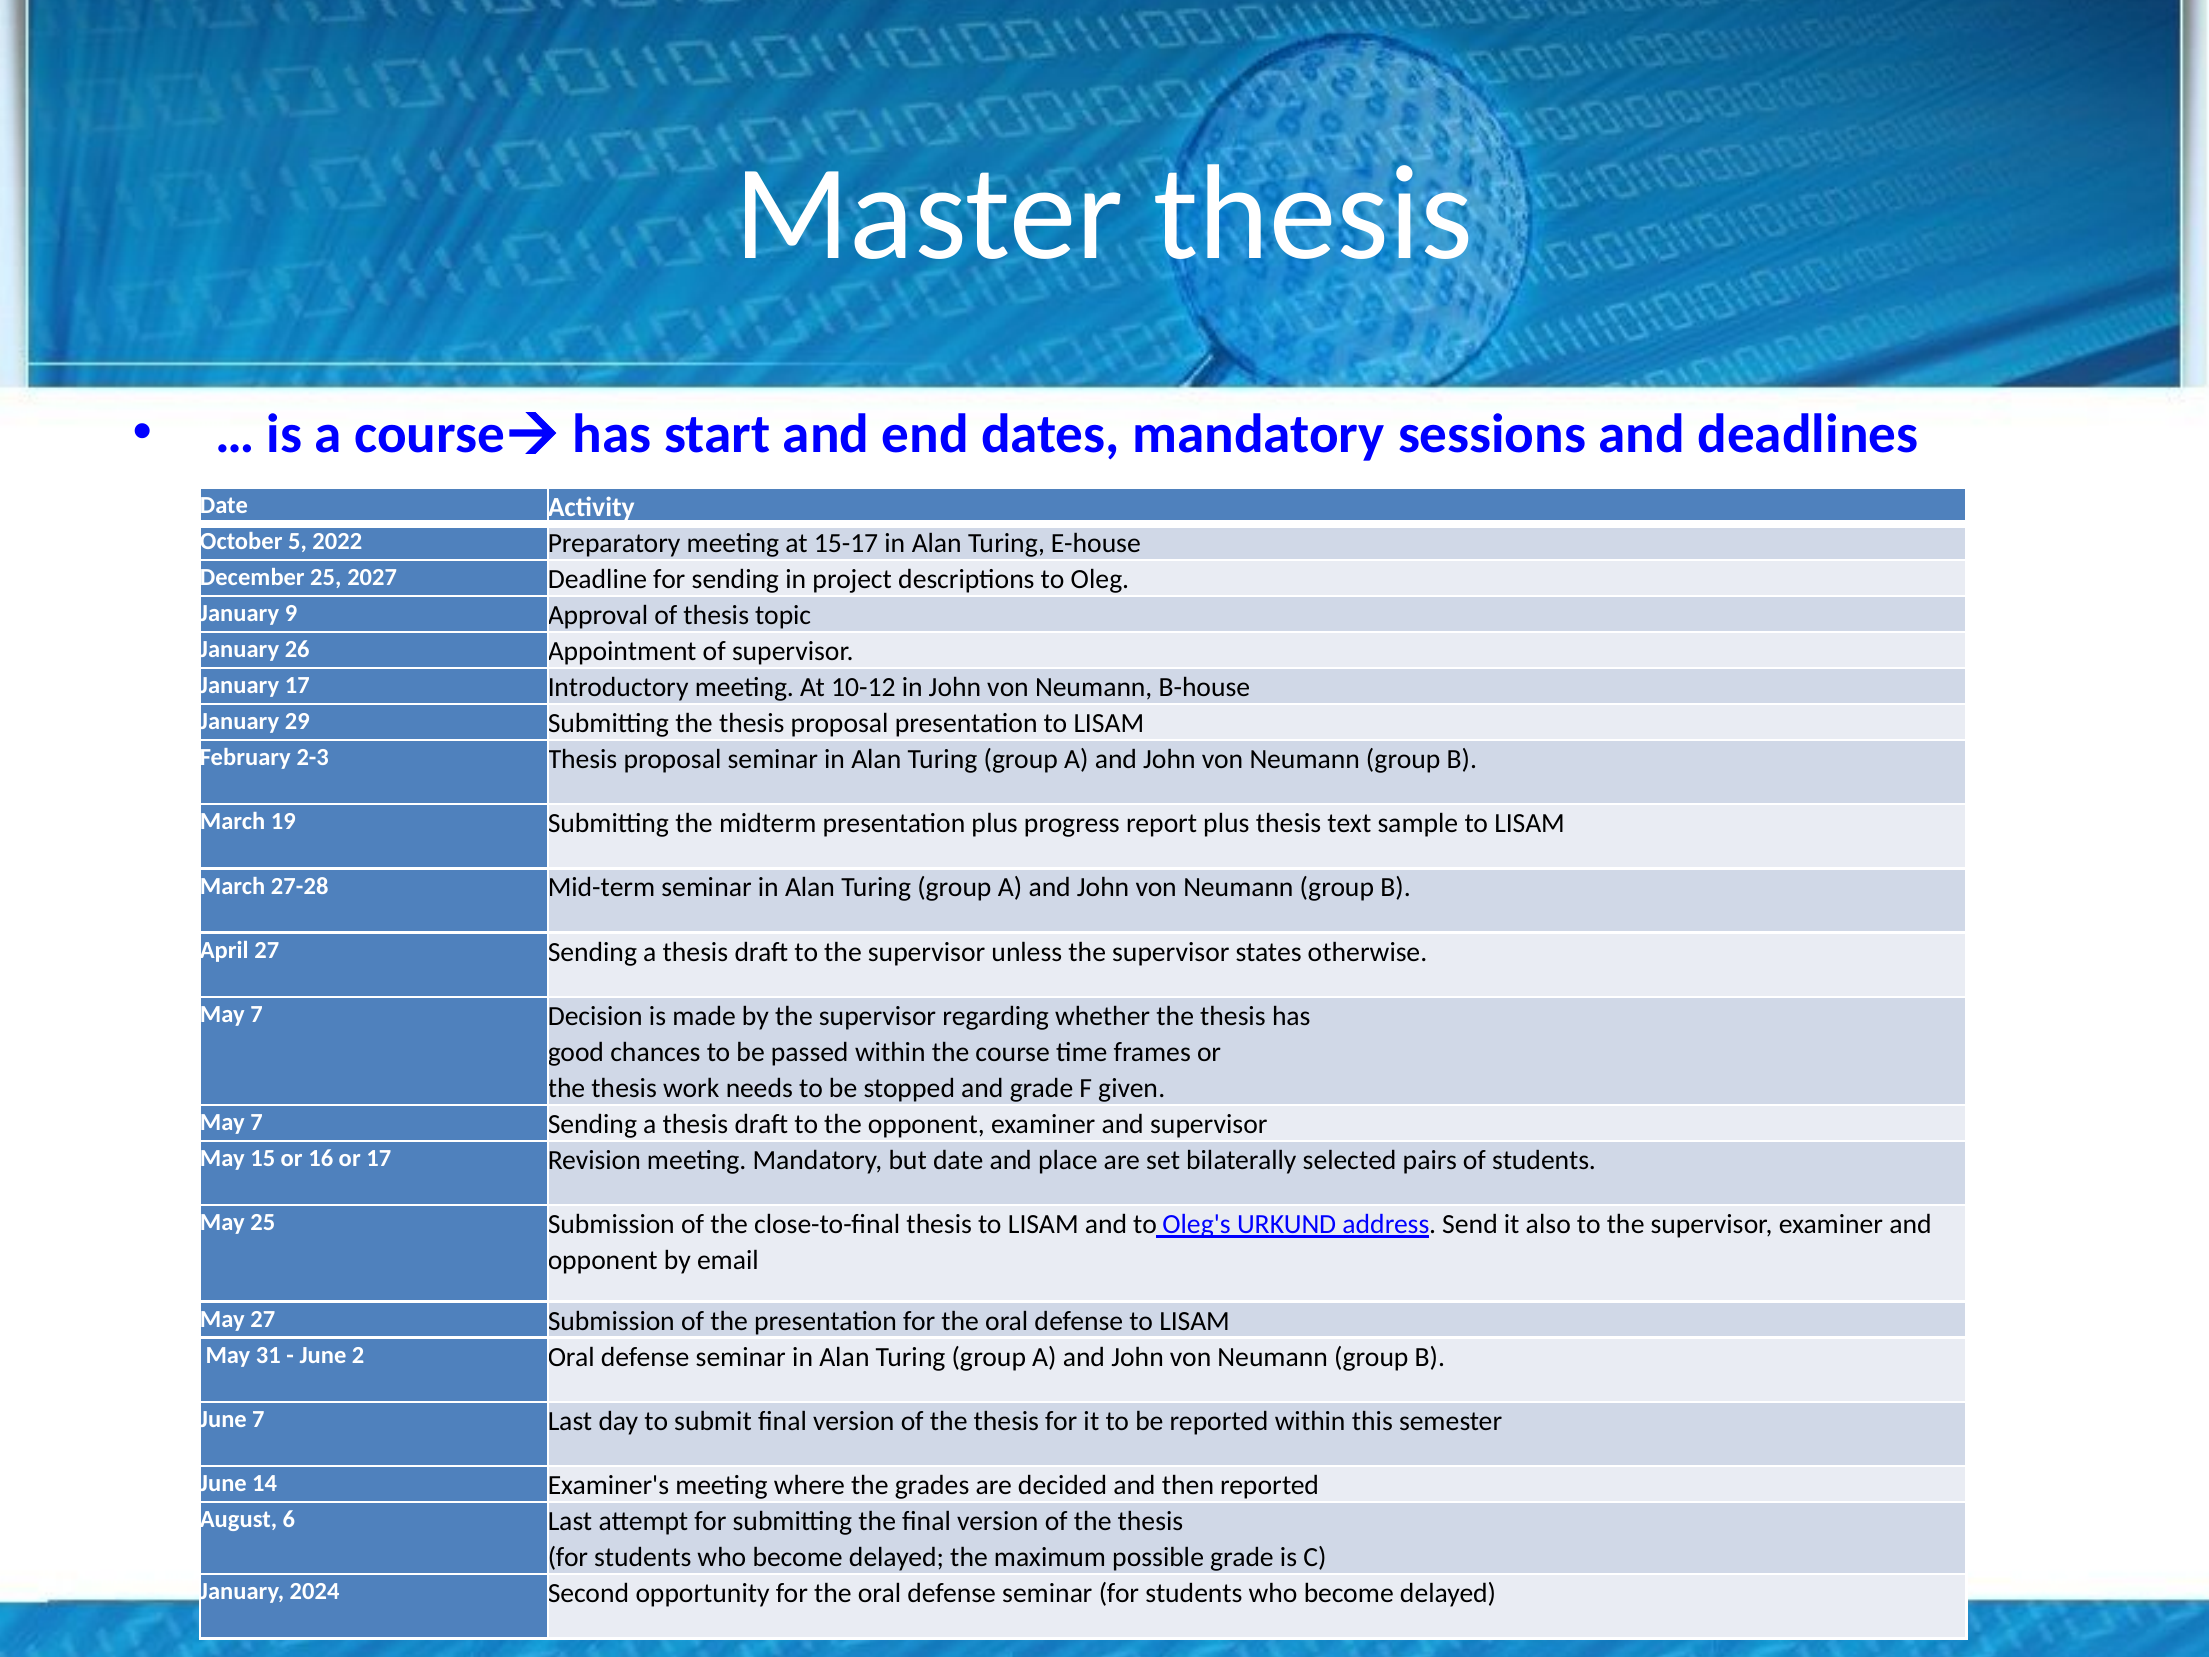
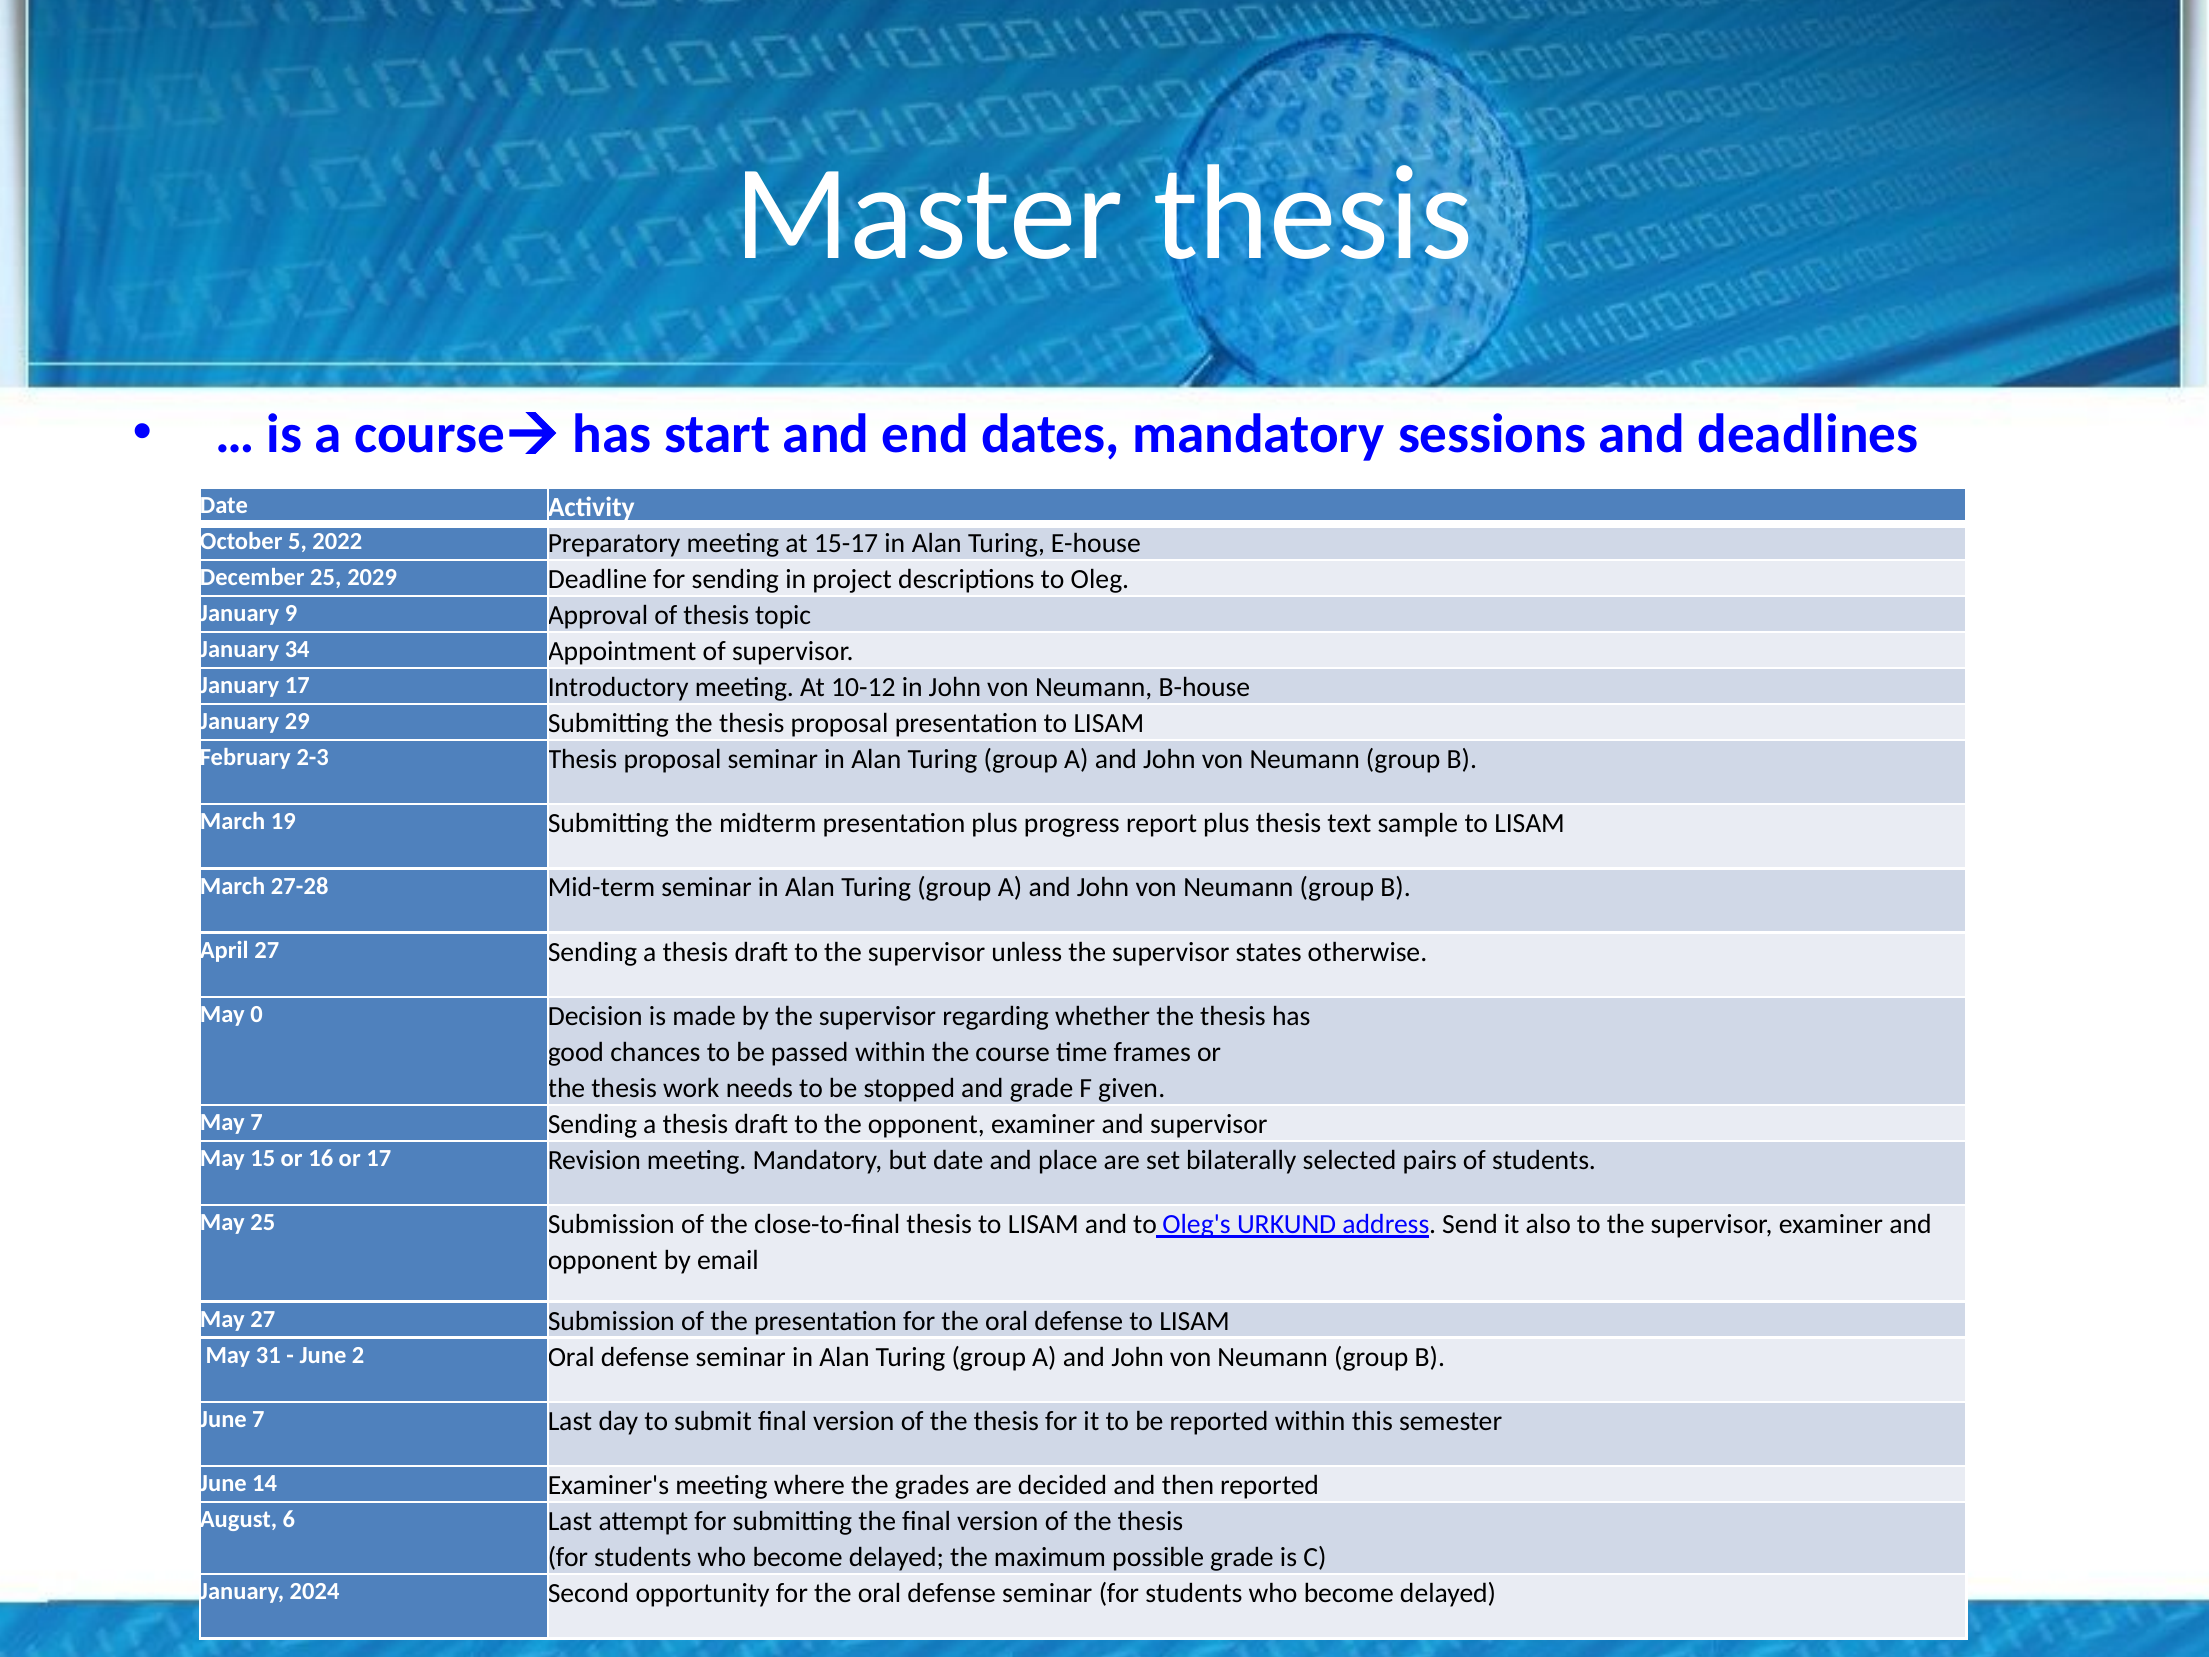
2027: 2027 -> 2029
26: 26 -> 34
7 at (256, 1014): 7 -> 0
